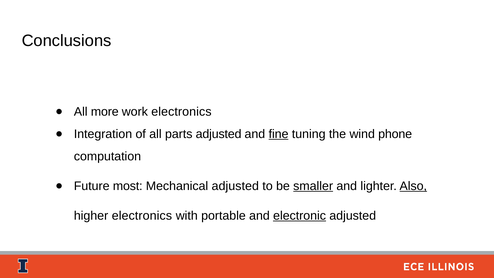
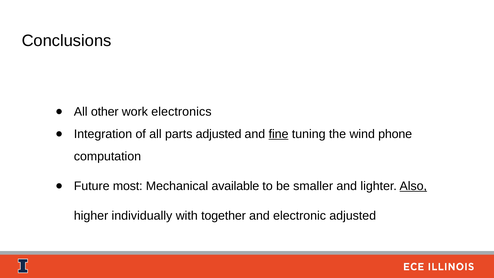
more: more -> other
Mechanical adjusted: adjusted -> available
smaller underline: present -> none
higher electronics: electronics -> individually
portable: portable -> together
electronic underline: present -> none
